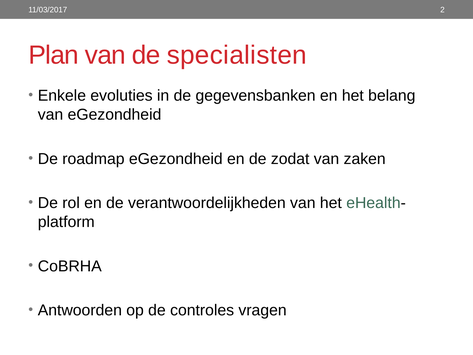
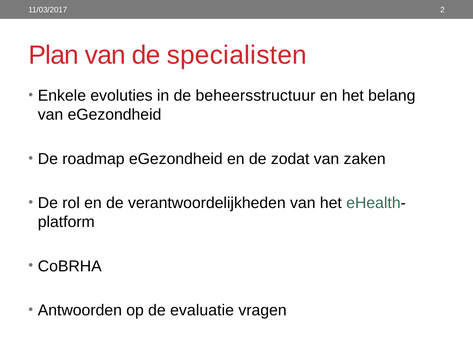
gegevensbanken: gegevensbanken -> beheersstructuur
controles: controles -> evaluatie
